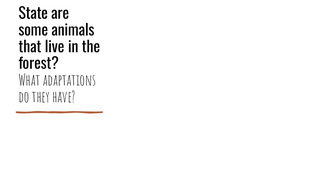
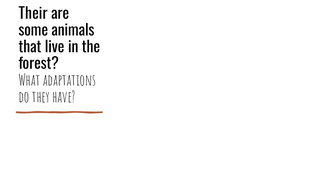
State: State -> Their
